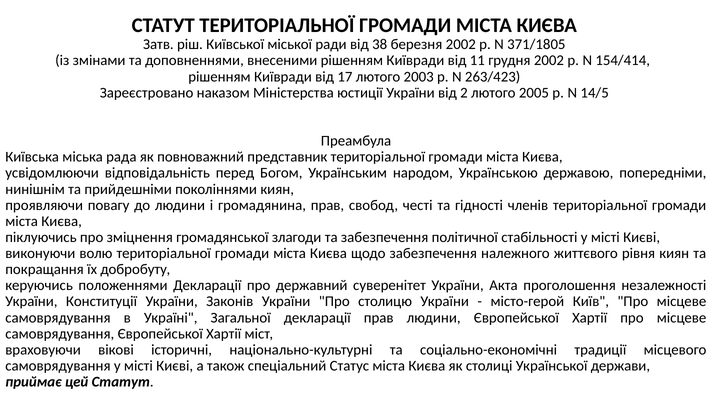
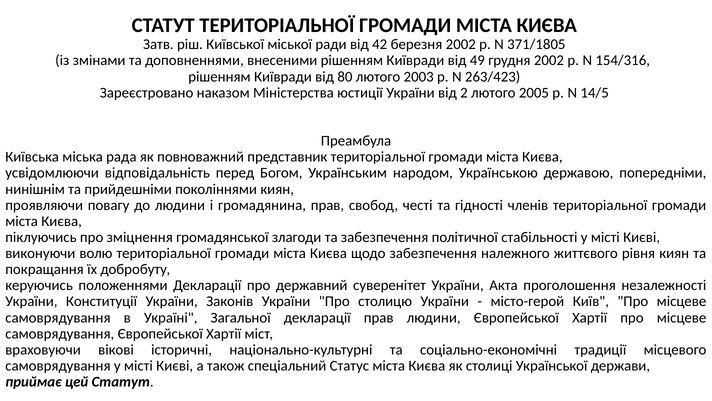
38: 38 -> 42
11: 11 -> 49
154/414: 154/414 -> 154/316
17: 17 -> 80
